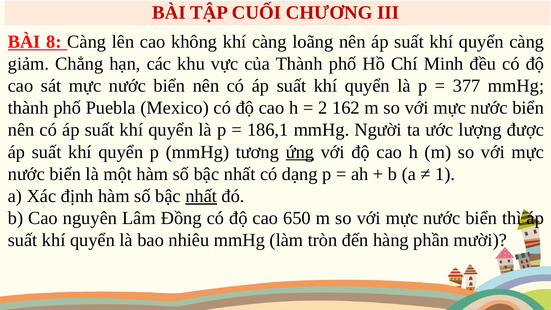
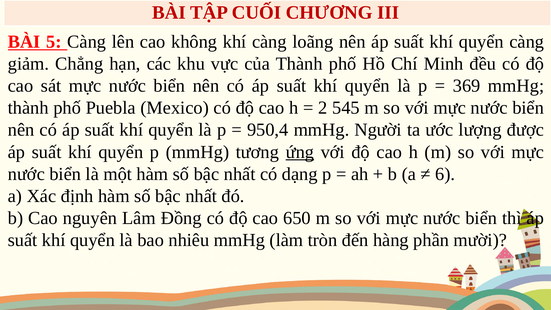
8: 8 -> 5
377: 377 -> 369
162: 162 -> 545
186,1: 186,1 -> 950,4
1: 1 -> 6
nhất at (201, 196) underline: present -> none
